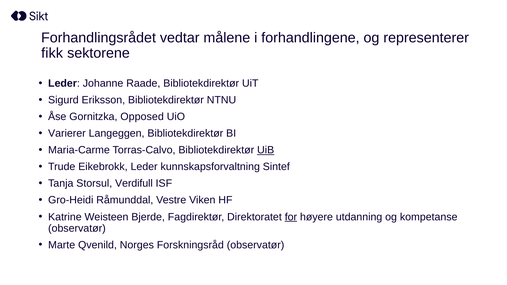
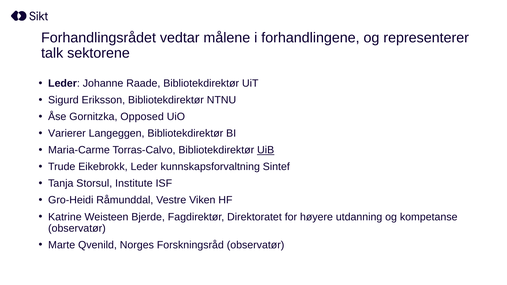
fikk: fikk -> talk
Verdifull: Verdifull -> Institute
for underline: present -> none
